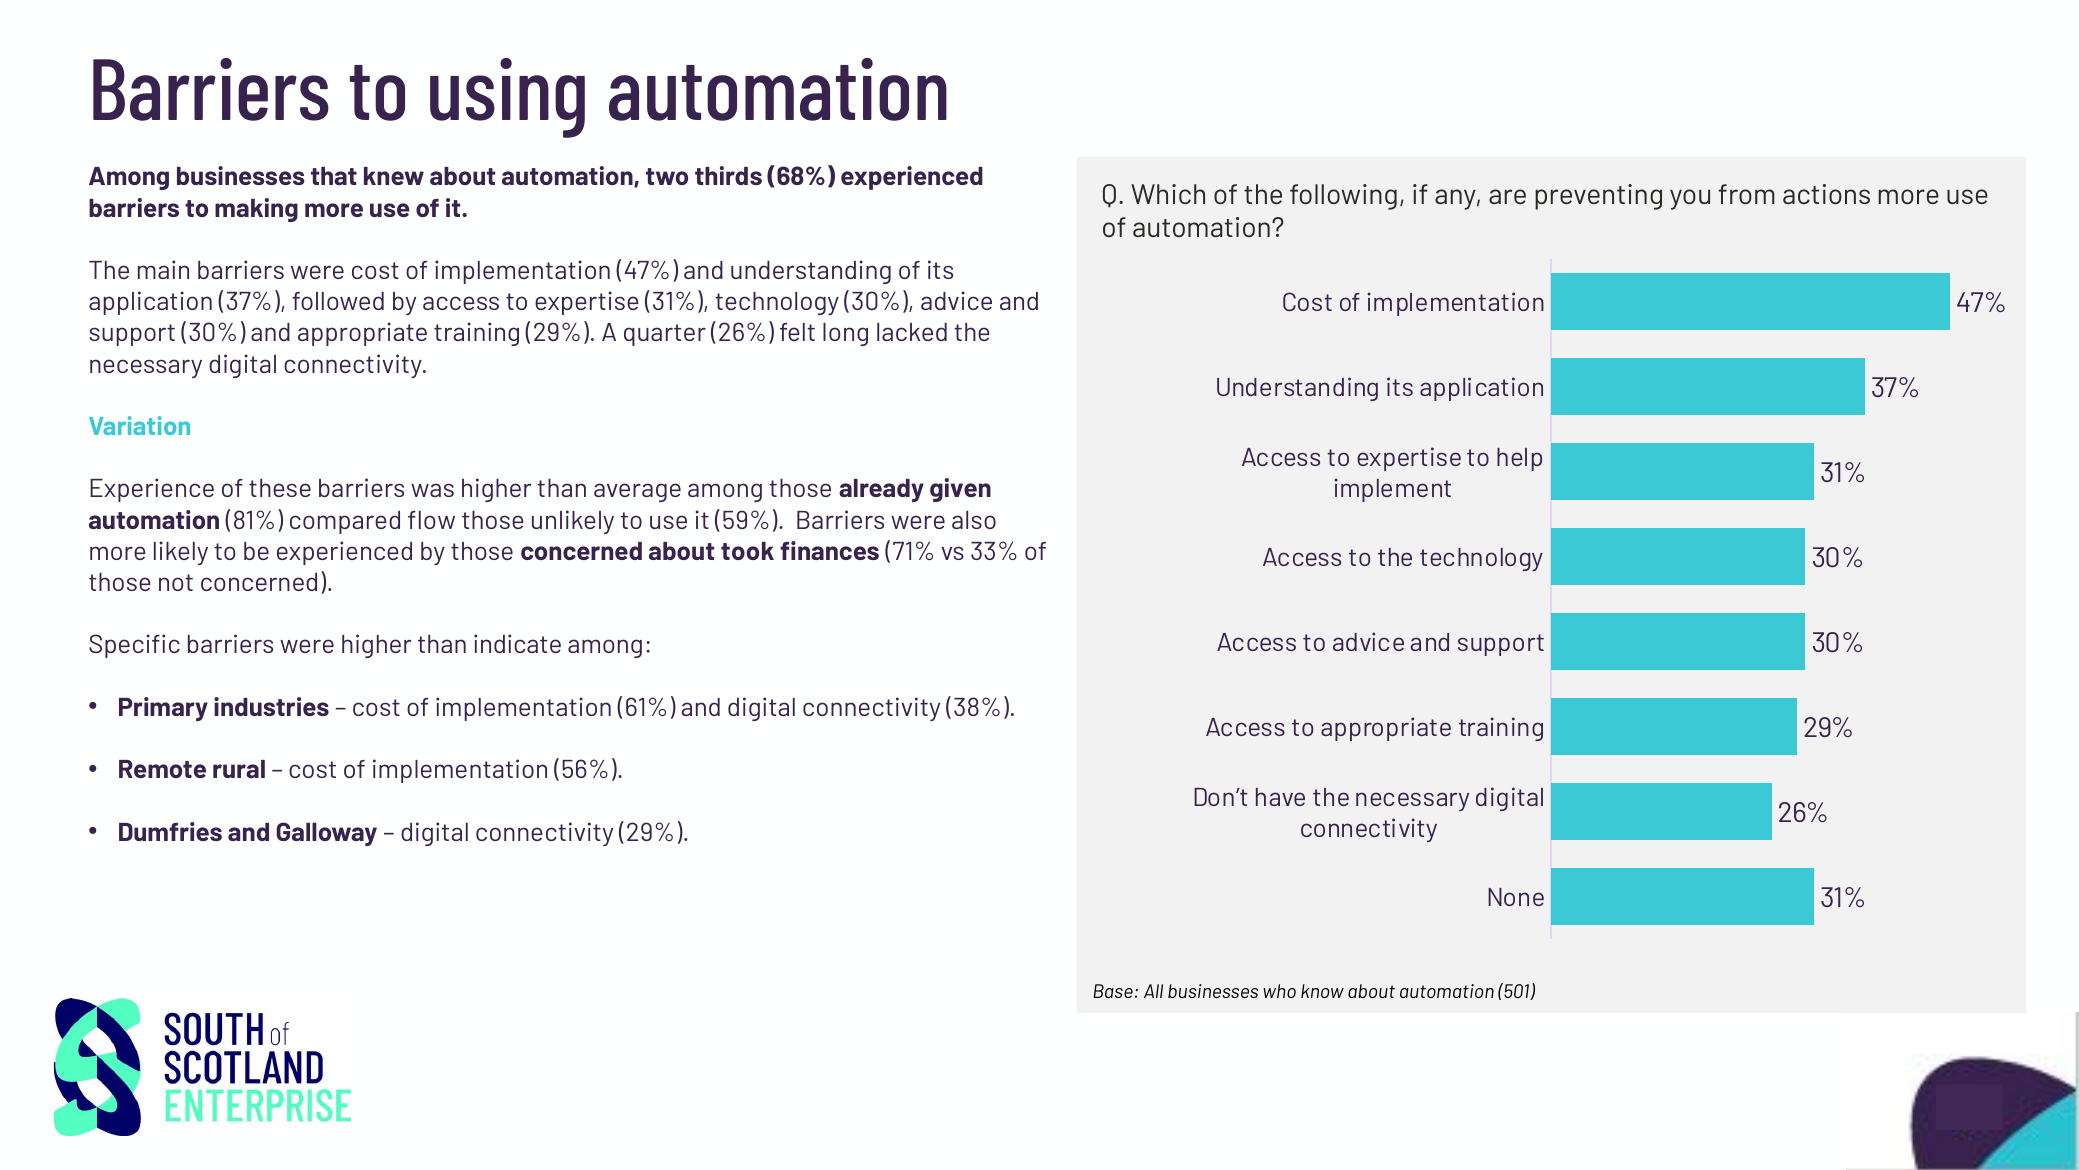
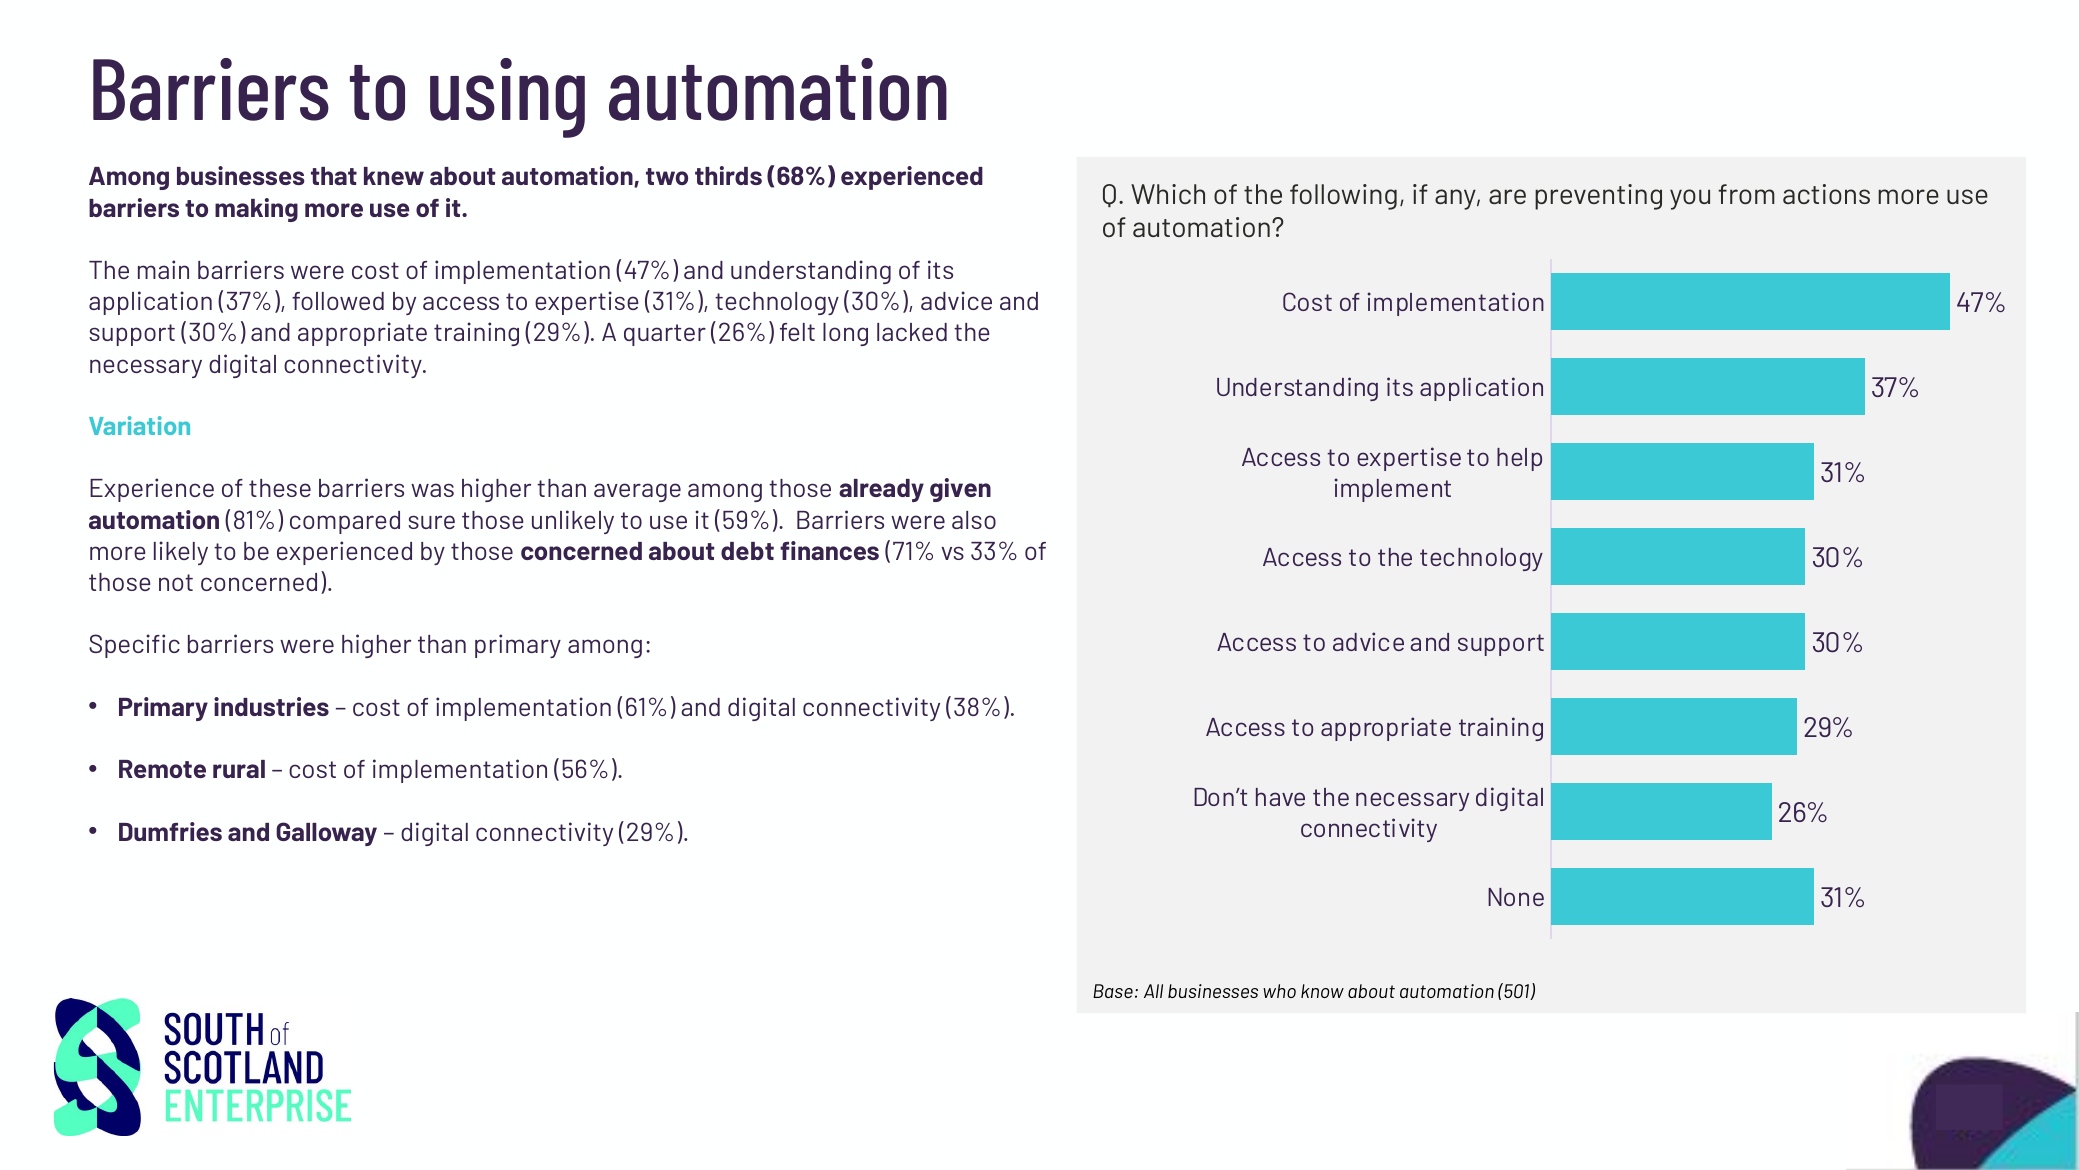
flow: flow -> sure
took: took -> debt
than indicate: indicate -> primary
